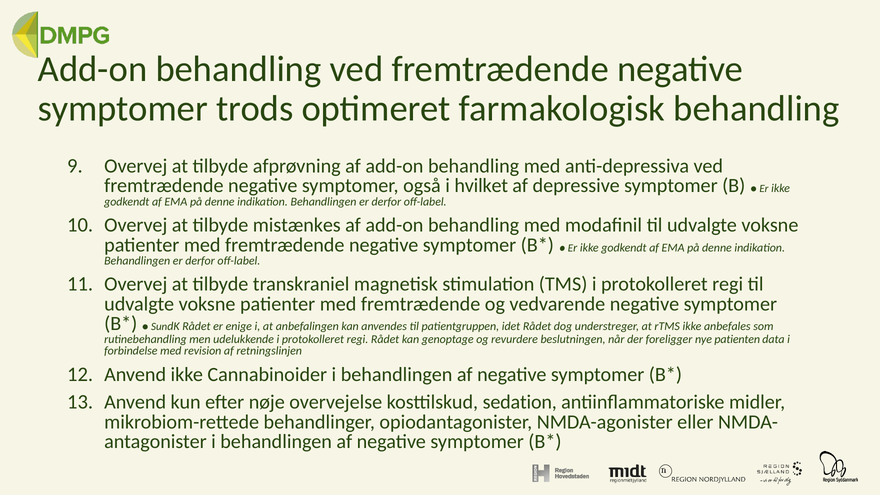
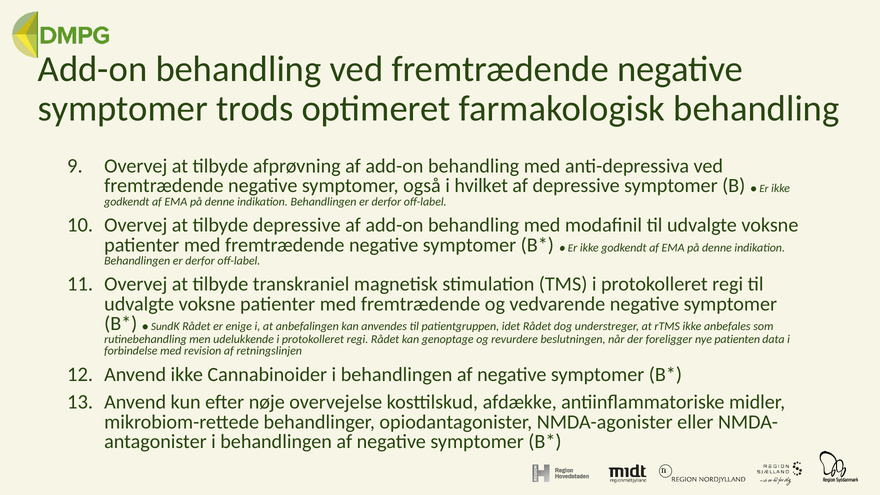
tilbyde mistænkes: mistænkes -> depressive
sedation: sedation -> afdække
